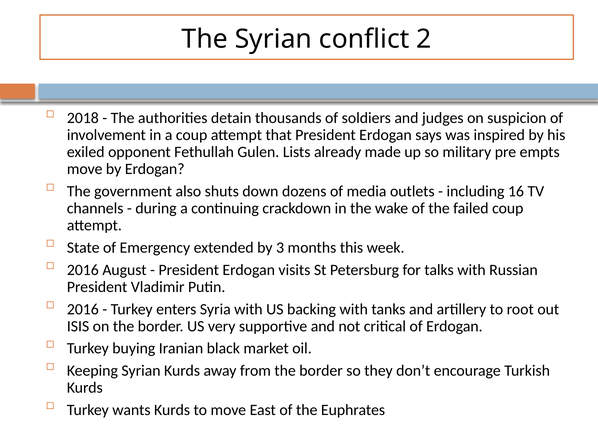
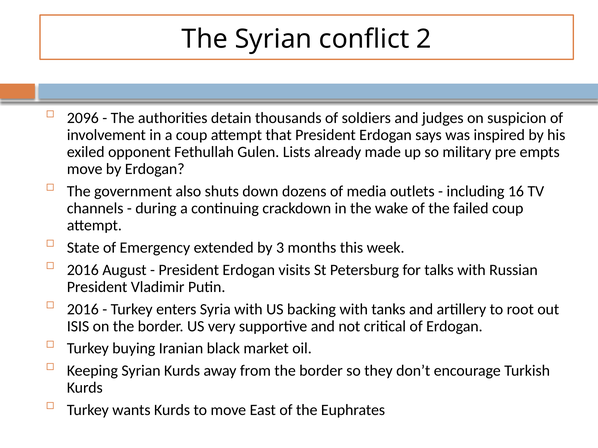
2018: 2018 -> 2096
